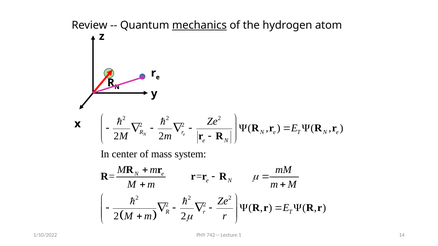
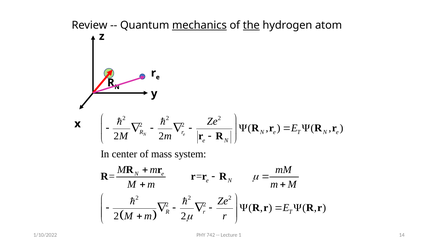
the underline: none -> present
